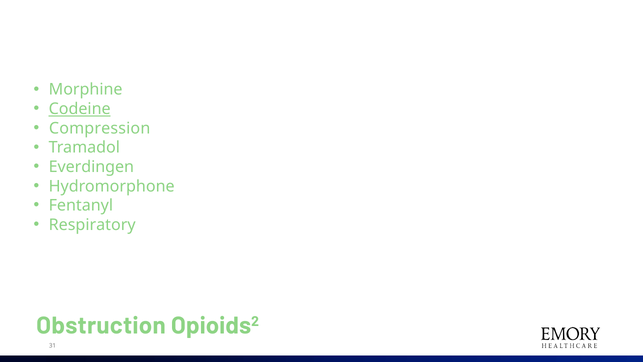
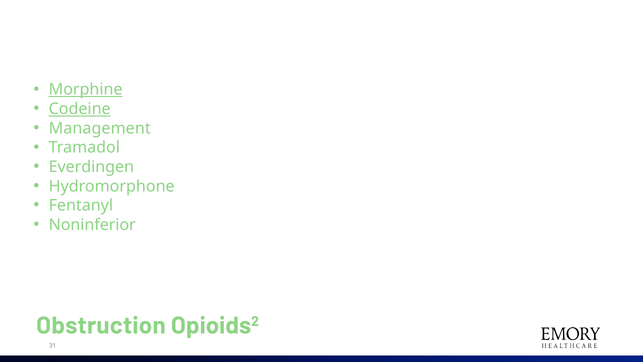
Morphine underline: none -> present
Compression: Compression -> Management
Respiratory: Respiratory -> Noninferior
